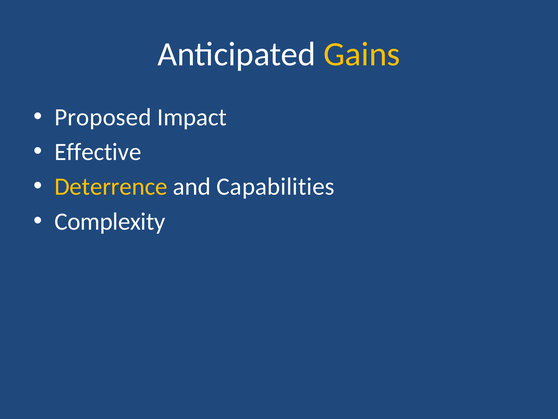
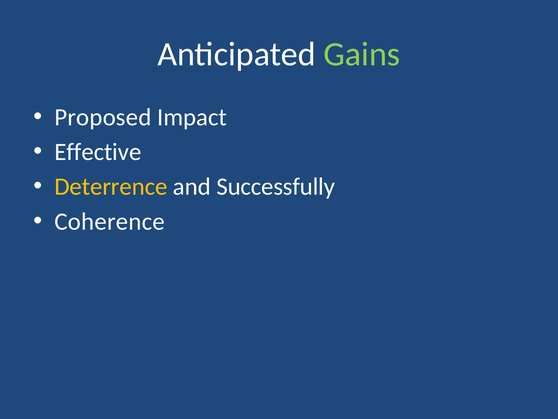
Gains colour: yellow -> light green
Capabilities: Capabilities -> Successfully
Complexity: Complexity -> Coherence
